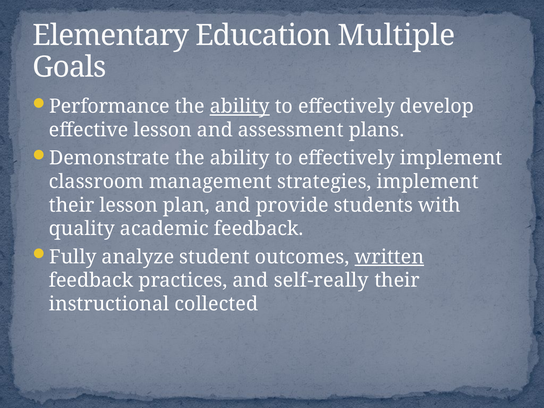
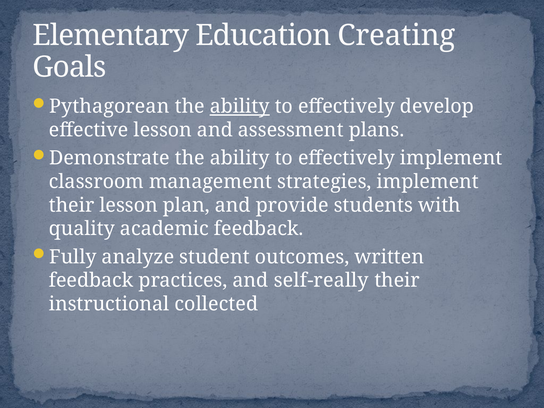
Multiple: Multiple -> Creating
Performance: Performance -> Pythagorean
written underline: present -> none
